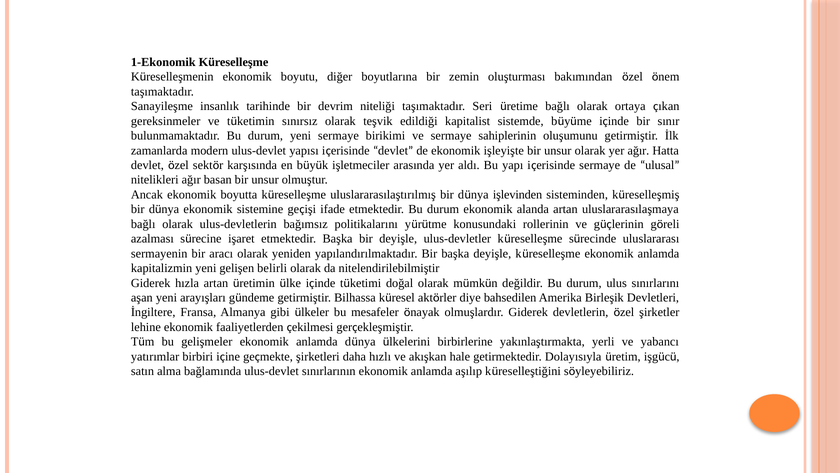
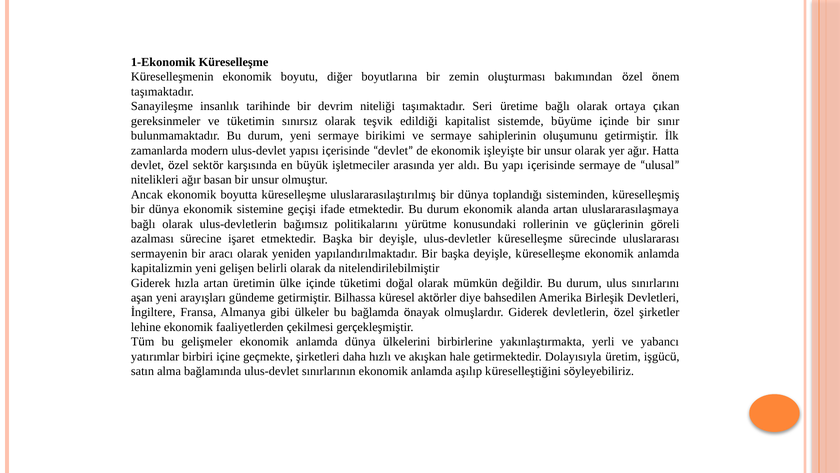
işlevinden: işlevinden -> toplandığı
mesafeler: mesafeler -> bağlamda
